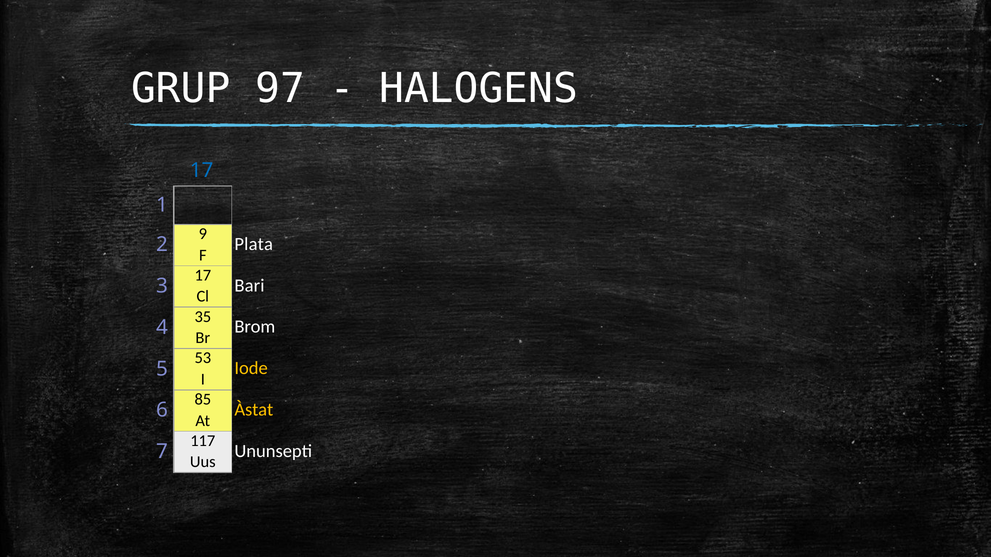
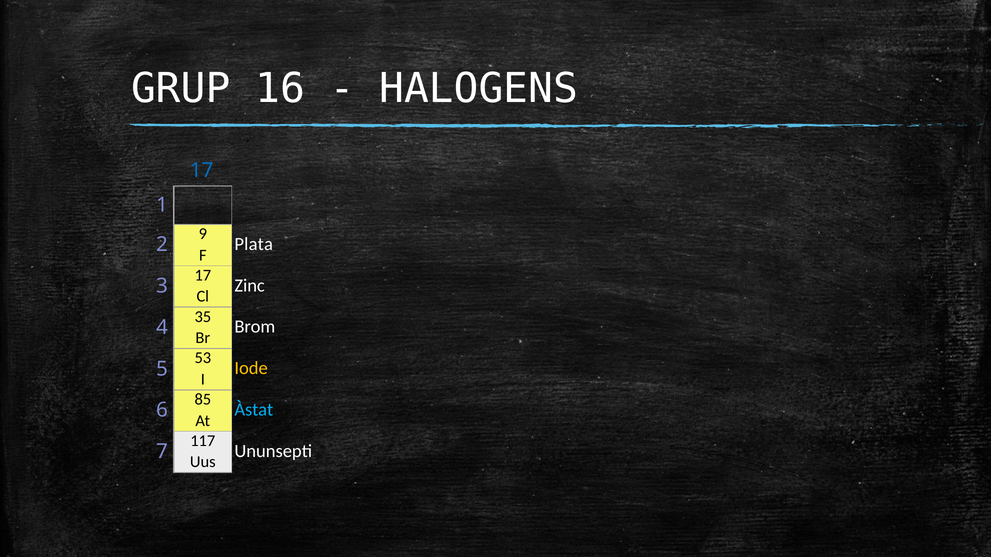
97: 97 -> 16
Bari: Bari -> Zinc
Àstat colour: yellow -> light blue
